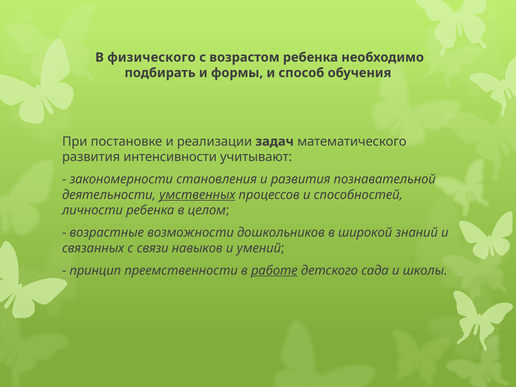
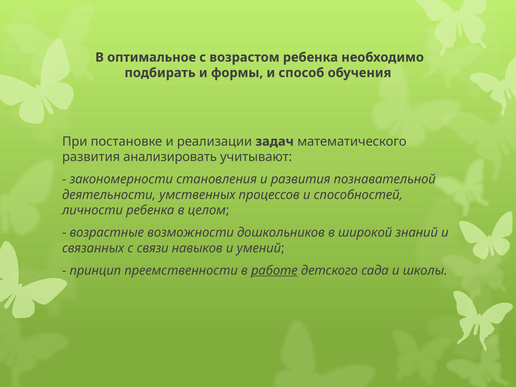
физического: физического -> оптимальное
интенсивности: интенсивности -> анализировать
умственных underline: present -> none
